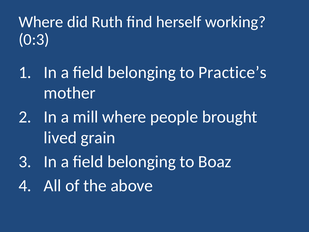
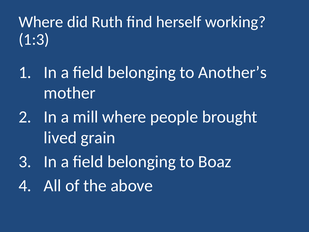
0:3: 0:3 -> 1:3
Practice’s: Practice’s -> Another’s
